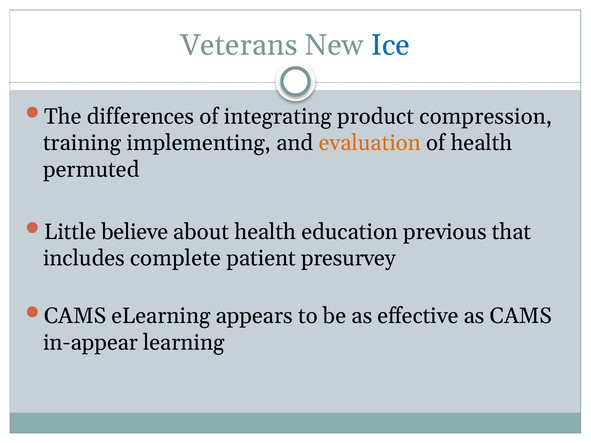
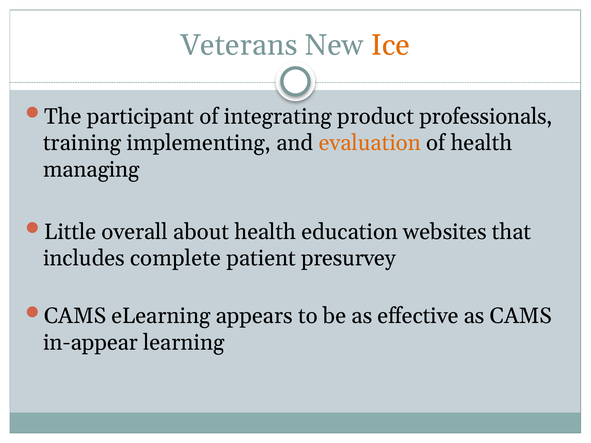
Ice colour: blue -> orange
differences: differences -> participant
compression: compression -> professionals
permuted: permuted -> managing
believe: believe -> overall
previous: previous -> websites
